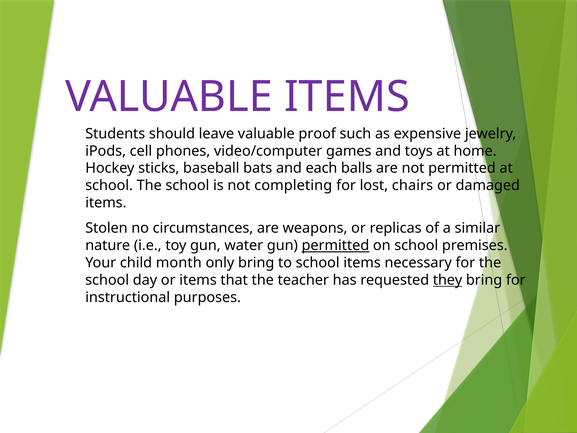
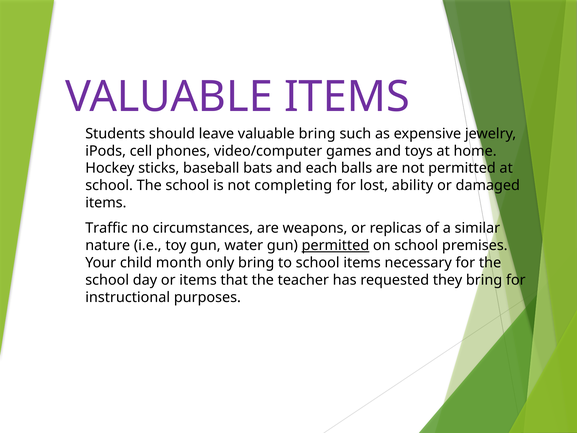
valuable proof: proof -> bring
chairs: chairs -> ability
Stolen: Stolen -> Traffic
they underline: present -> none
